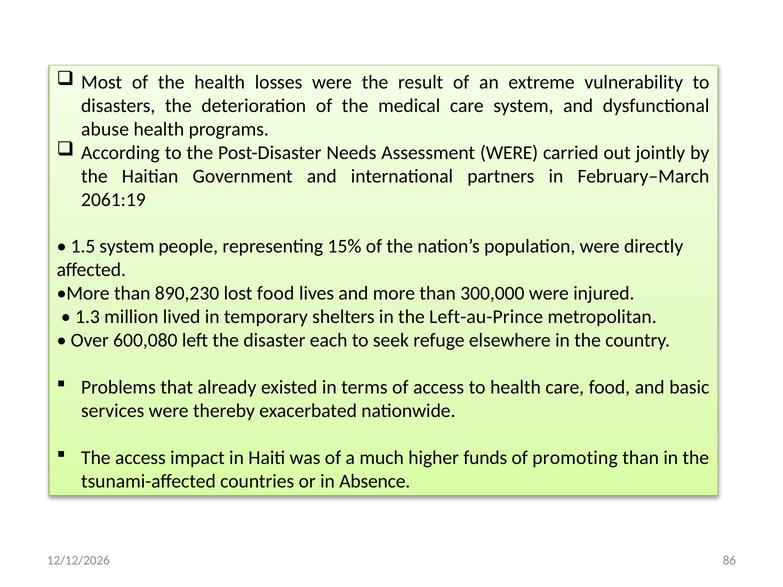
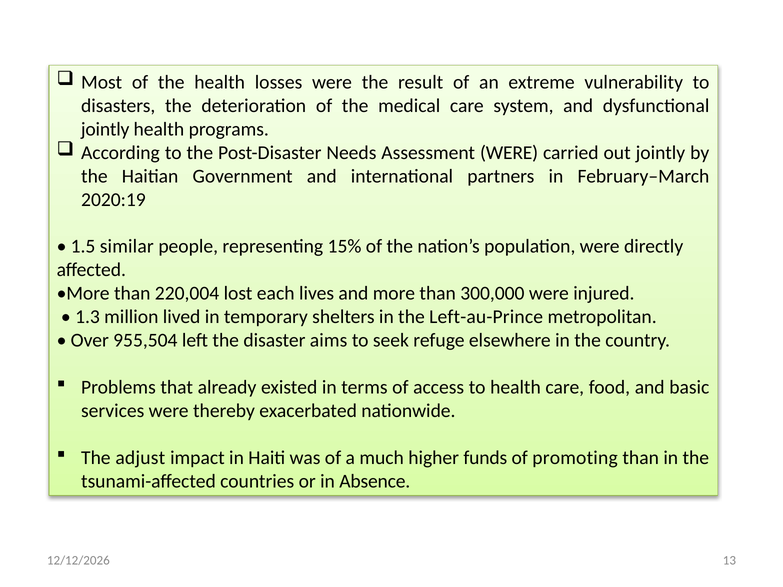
abuse at (105, 129): abuse -> jointly
2061:19: 2061:19 -> 2020:19
1.5 system: system -> similar
890,230: 890,230 -> 220,004
lost food: food -> each
600,080: 600,080 -> 955,504
each: each -> aims
The access: access -> adjust
86: 86 -> 13
